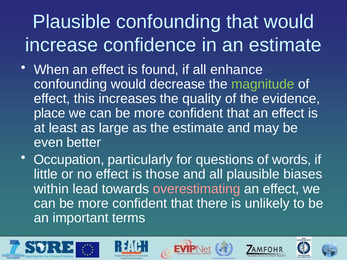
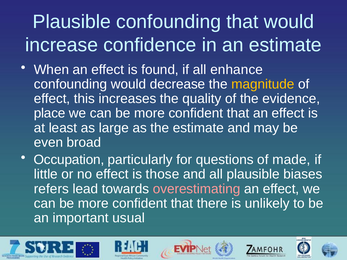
magnitude colour: light green -> yellow
better: better -> broad
words: words -> made
within: within -> refers
terms: terms -> usual
